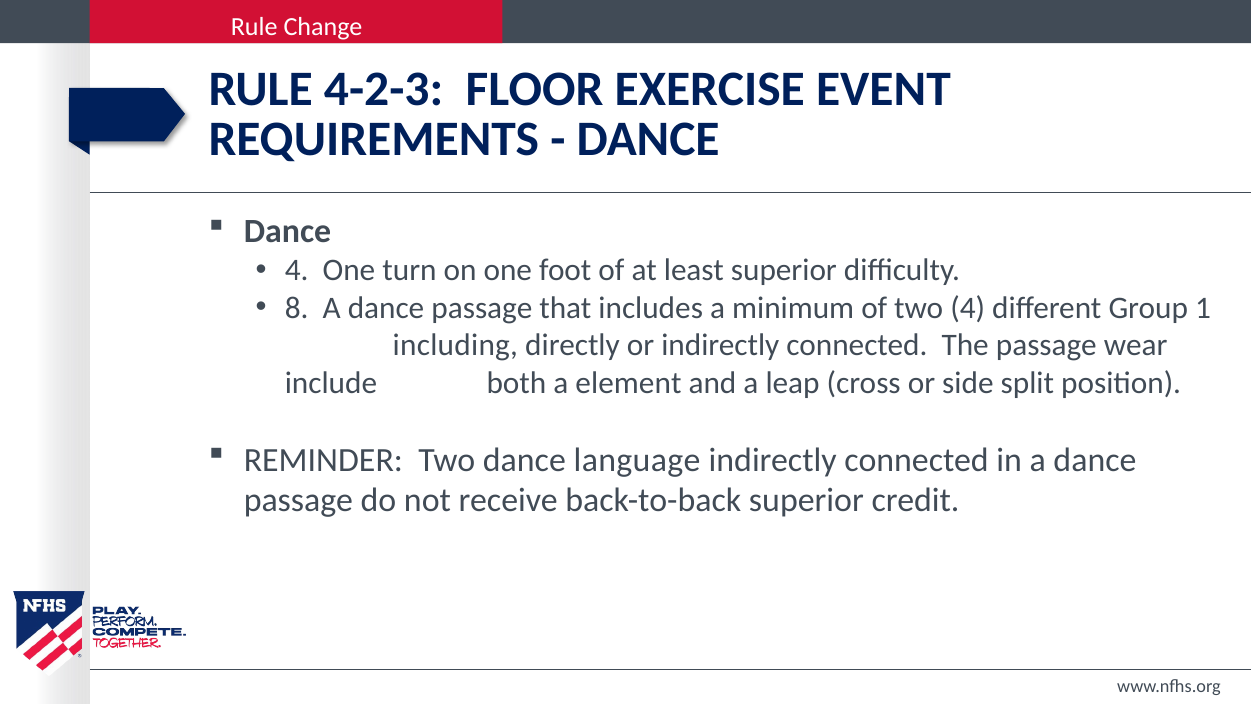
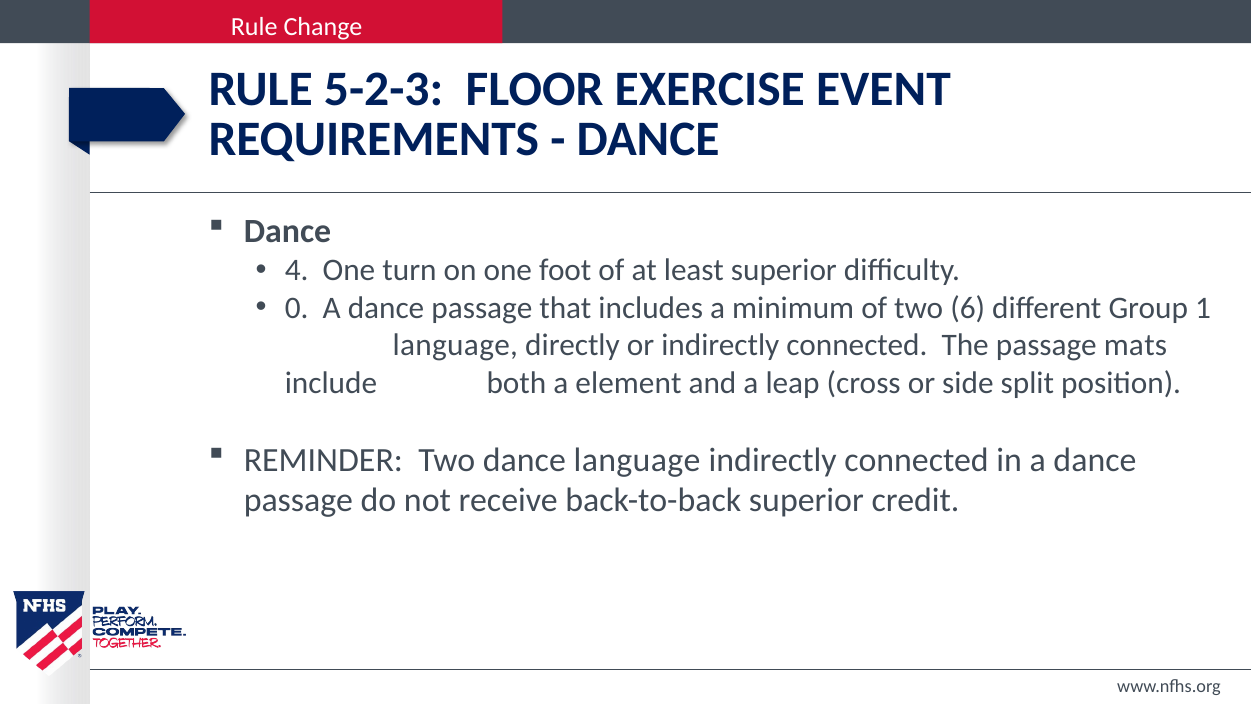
4-2-3: 4-2-3 -> 5-2-3
8: 8 -> 0
two 4: 4 -> 6
including at (455, 345): including -> language
wear: wear -> mats
